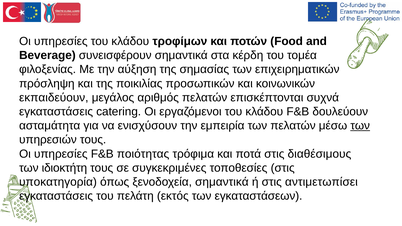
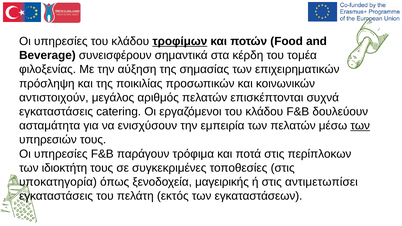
τροφίμων underline: none -> present
εκπαιδεύουν: εκπαιδεύουν -> αντιστοιχούν
ποιότητας: ποιότητας -> παράγουν
διαθέσιμους: διαθέσιμους -> περίπλοκων
ξενοδοχεία σημαντικά: σημαντικά -> μαγειρικής
